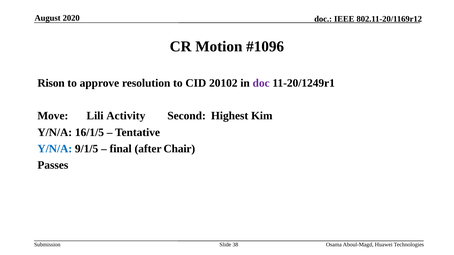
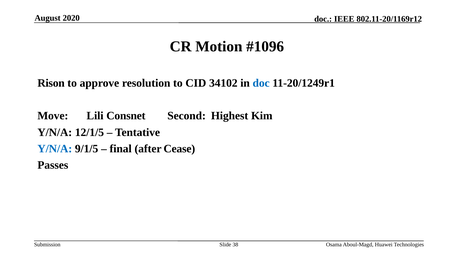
20102: 20102 -> 34102
doc at (261, 83) colour: purple -> blue
Activity: Activity -> Consnet
16/1/5: 16/1/5 -> 12/1/5
Chair: Chair -> Cease
